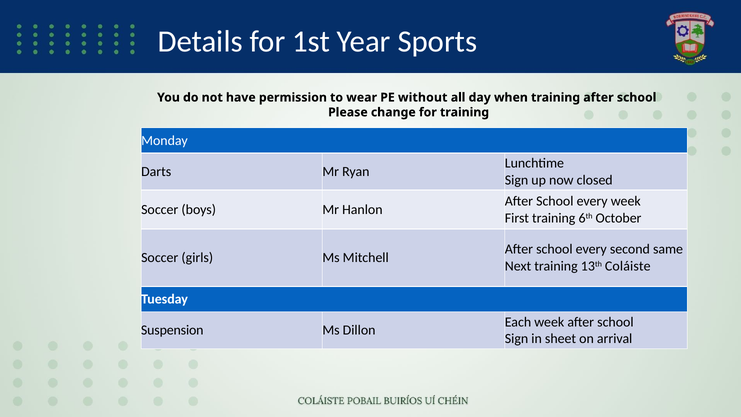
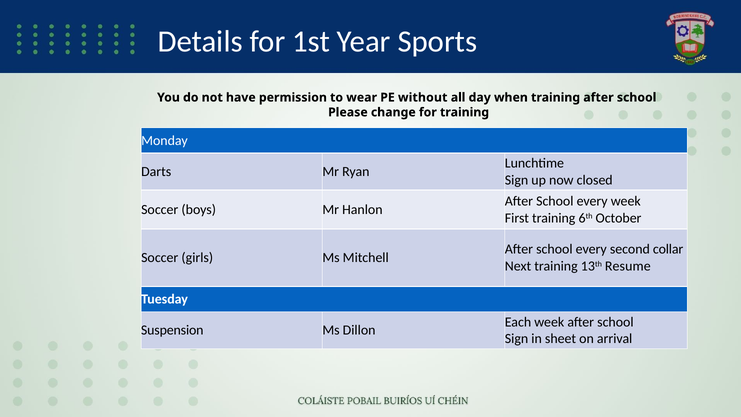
same: same -> collar
Coláiste: Coláiste -> Resume
